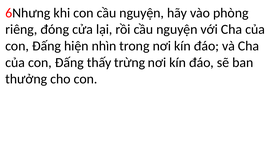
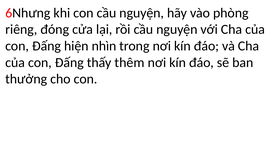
trừng: trừng -> thêm
